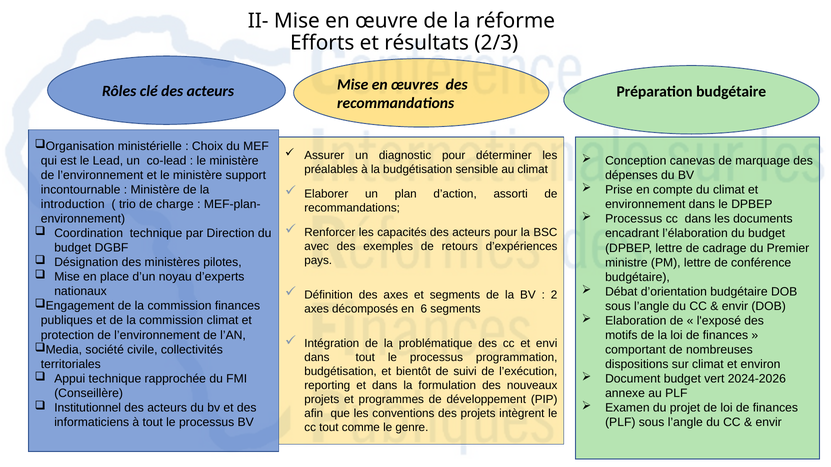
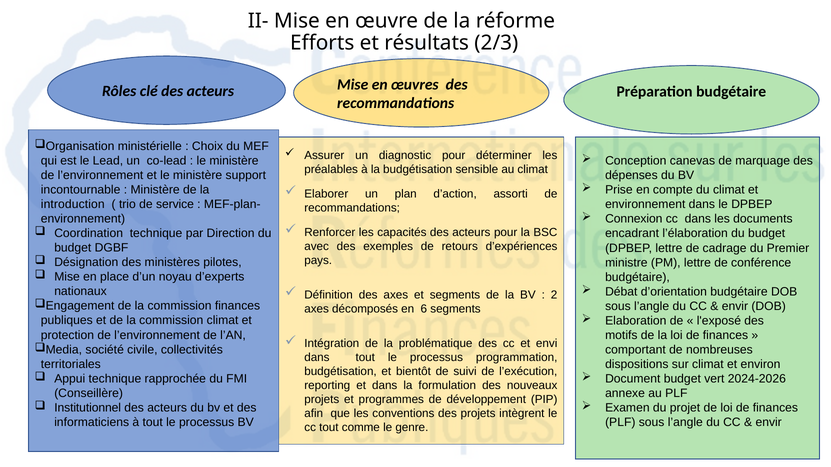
charge: charge -> service
Processus at (634, 219): Processus -> Connexion
